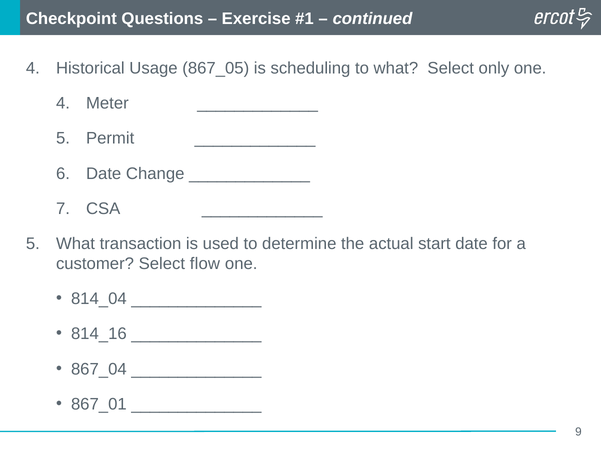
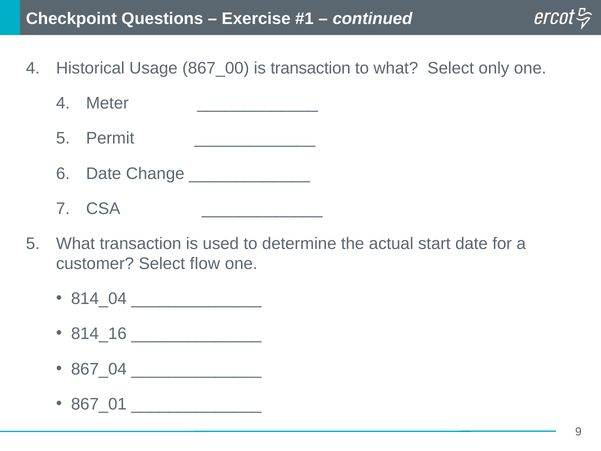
867_05: 867_05 -> 867_00
is scheduling: scheduling -> transaction
